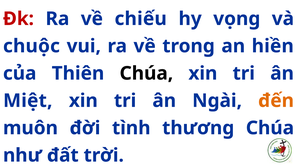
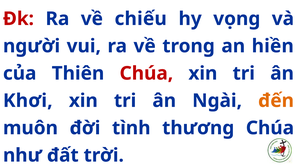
chuộc: chuộc -> người
Chúa at (146, 73) colour: black -> red
Miệt: Miệt -> Khơi
